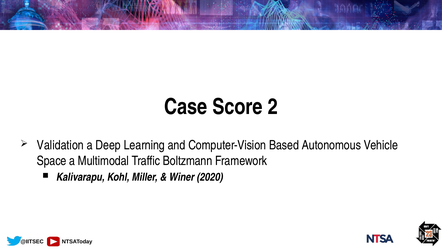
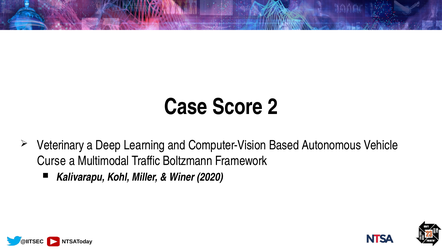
Validation: Validation -> Veterinary
Space: Space -> Curse
